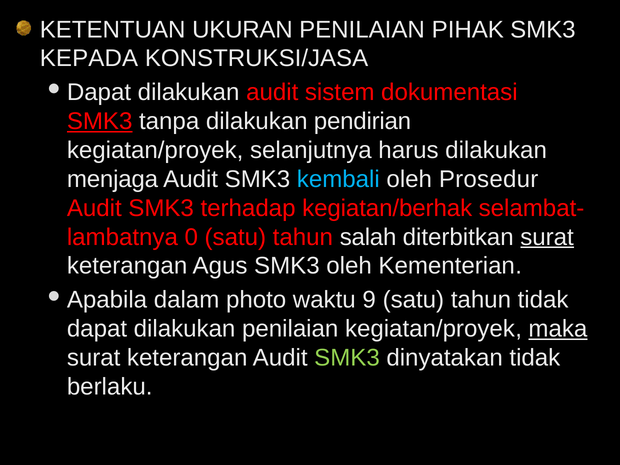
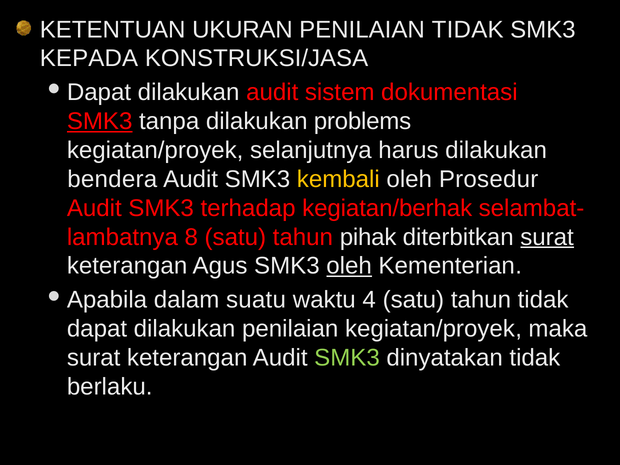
PENILAIAN PIHAK: PIHAK -> TIDAK
pendirian: pendirian -> problems
menjaga: menjaga -> bendera
kembali colour: light blue -> yellow
0: 0 -> 8
salah: salah -> pihak
oleh at (349, 266) underline: none -> present
photo: photo -> suatu
9: 9 -> 4
maka underline: present -> none
